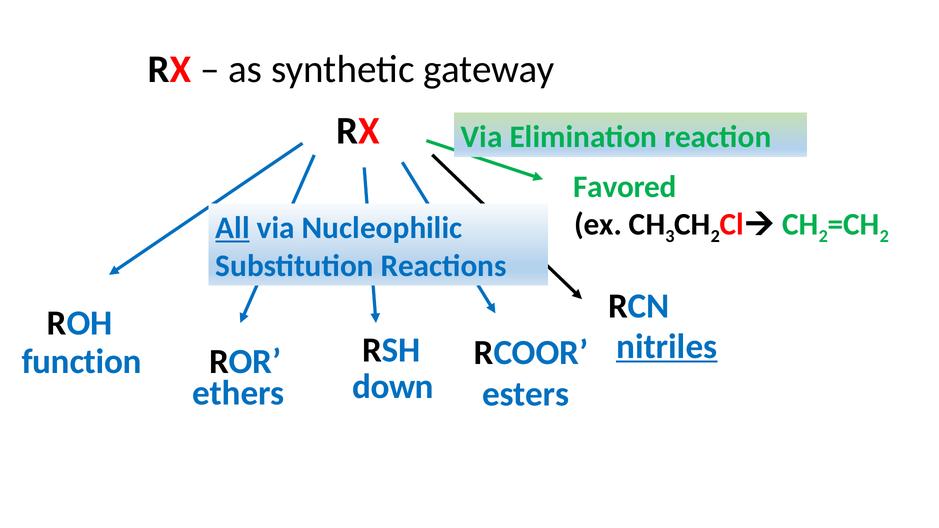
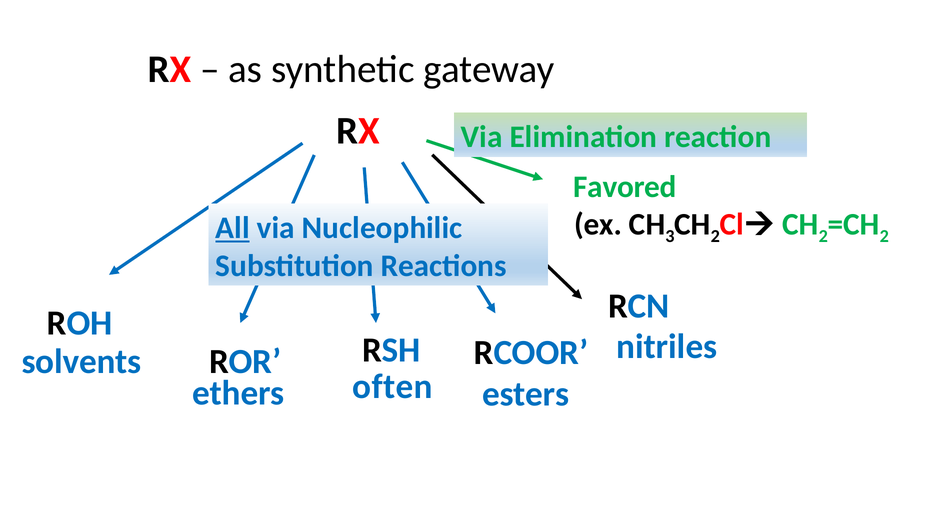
nitriles underline: present -> none
function: function -> solvents
down: down -> often
